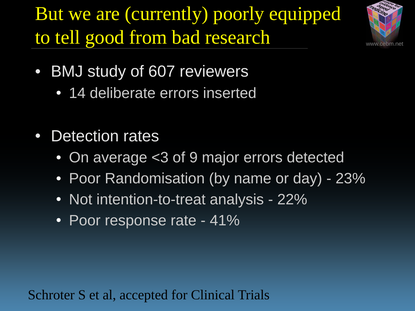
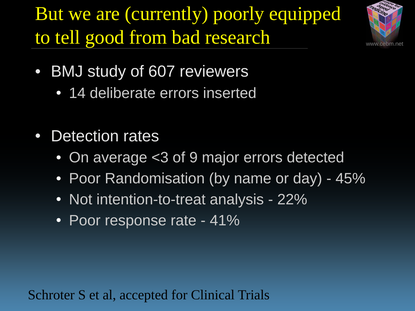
23%: 23% -> 45%
